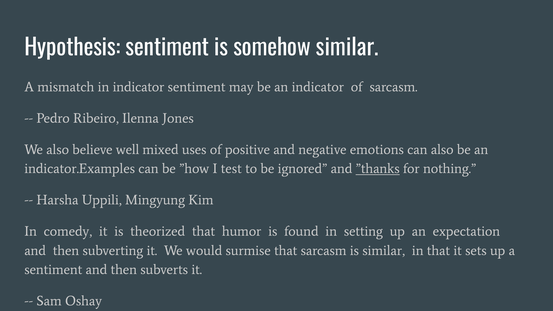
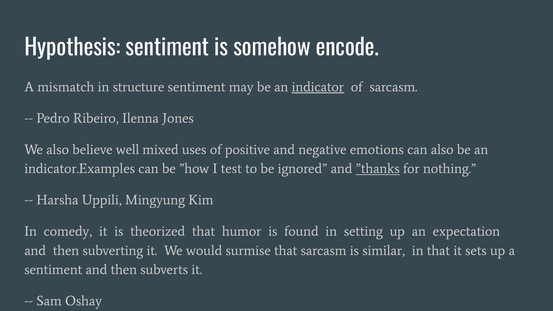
somehow similar: similar -> encode
in indicator: indicator -> structure
indicator at (318, 87) underline: none -> present
